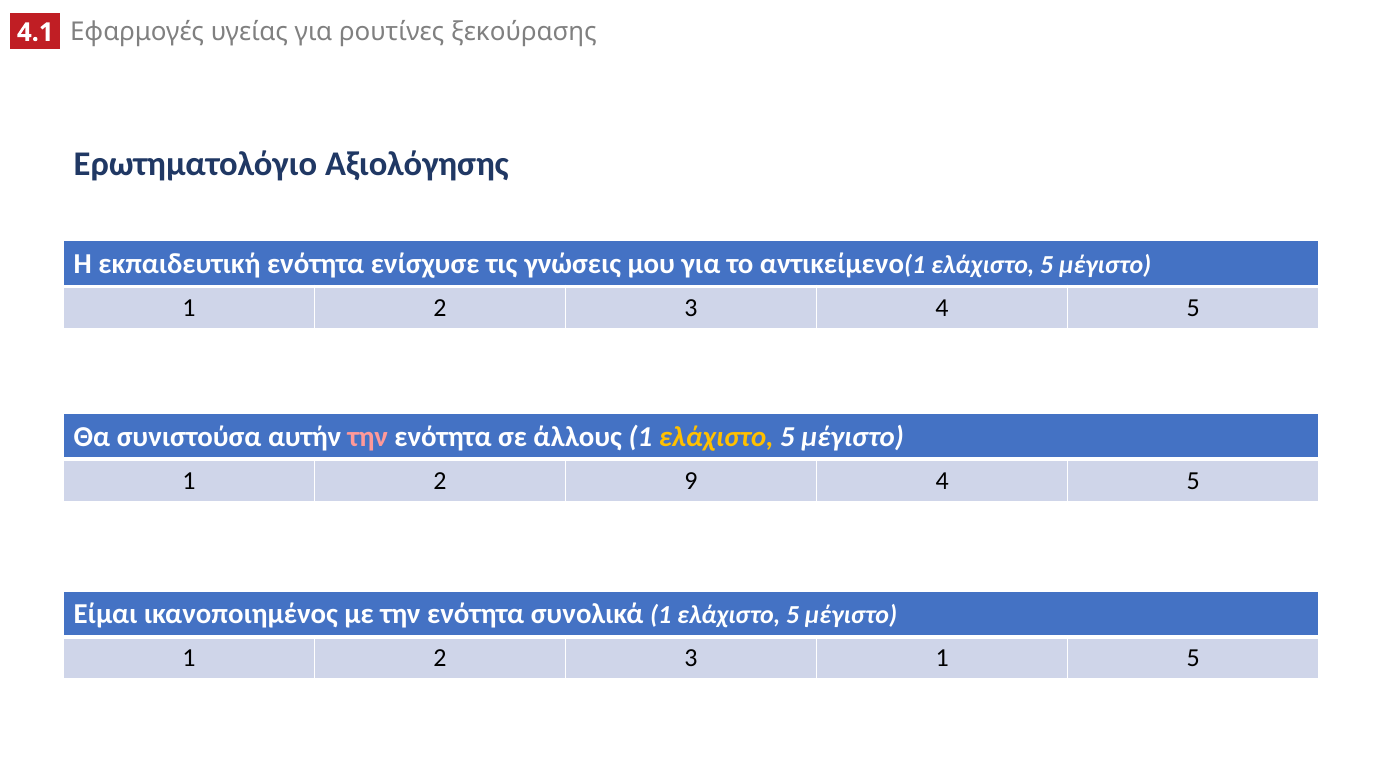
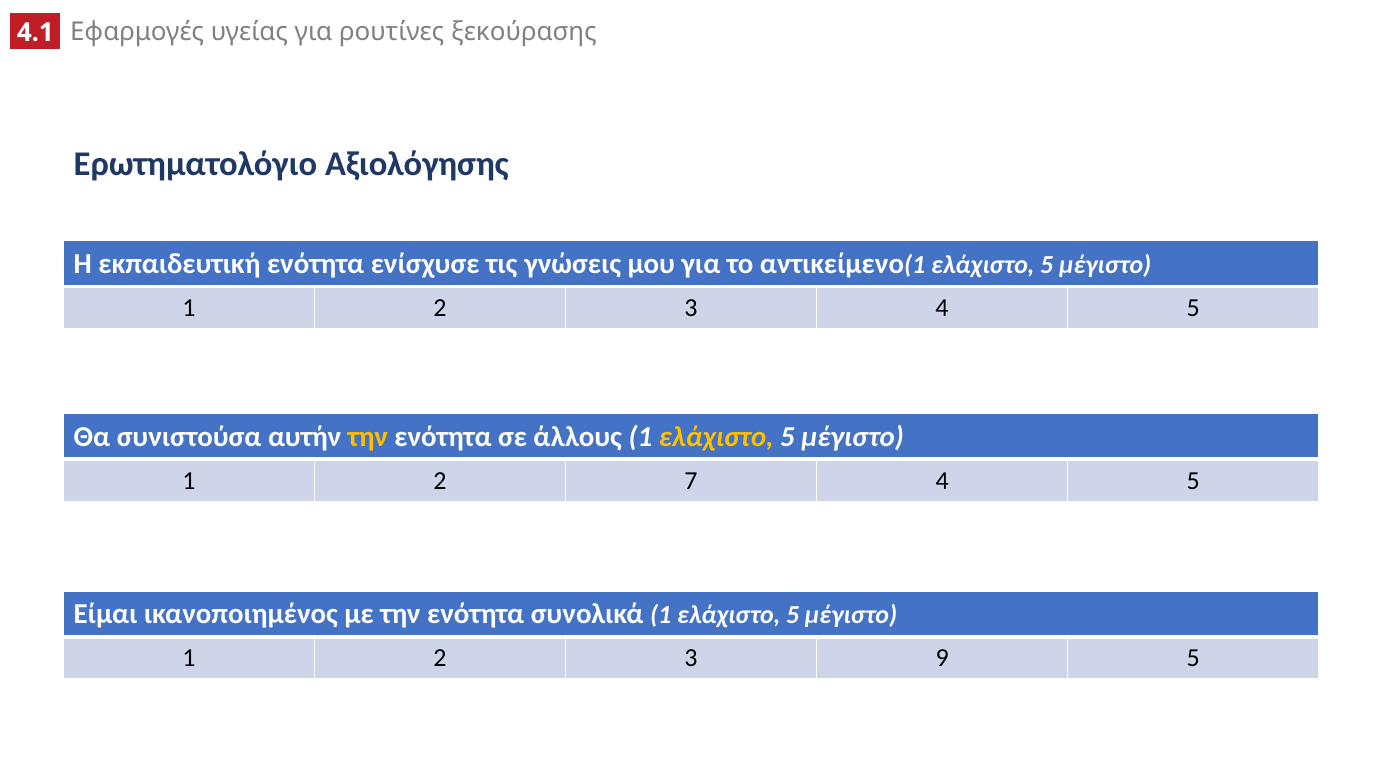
την at (368, 437) colour: pink -> yellow
9: 9 -> 7
3 1: 1 -> 9
